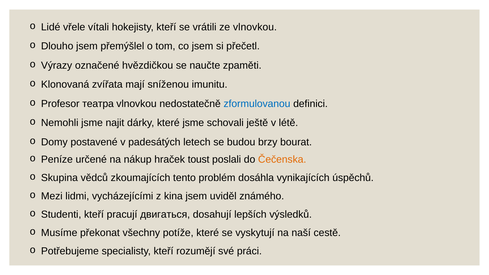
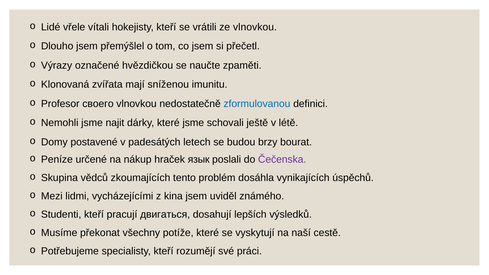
театра: театра -> своего
toust: toust -> язык
Čečenska colour: orange -> purple
